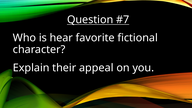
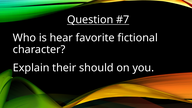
appeal: appeal -> should
